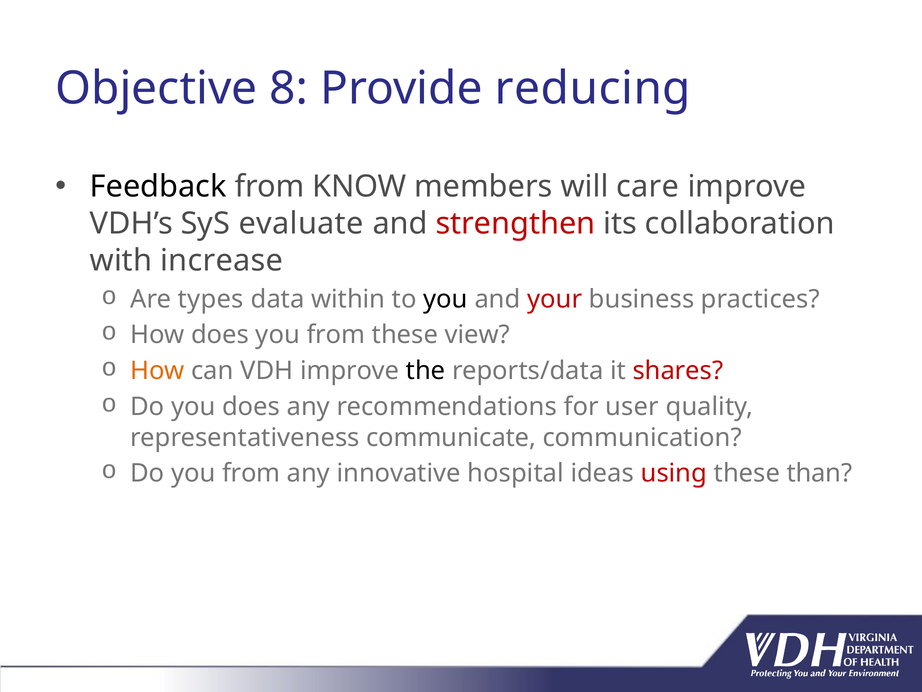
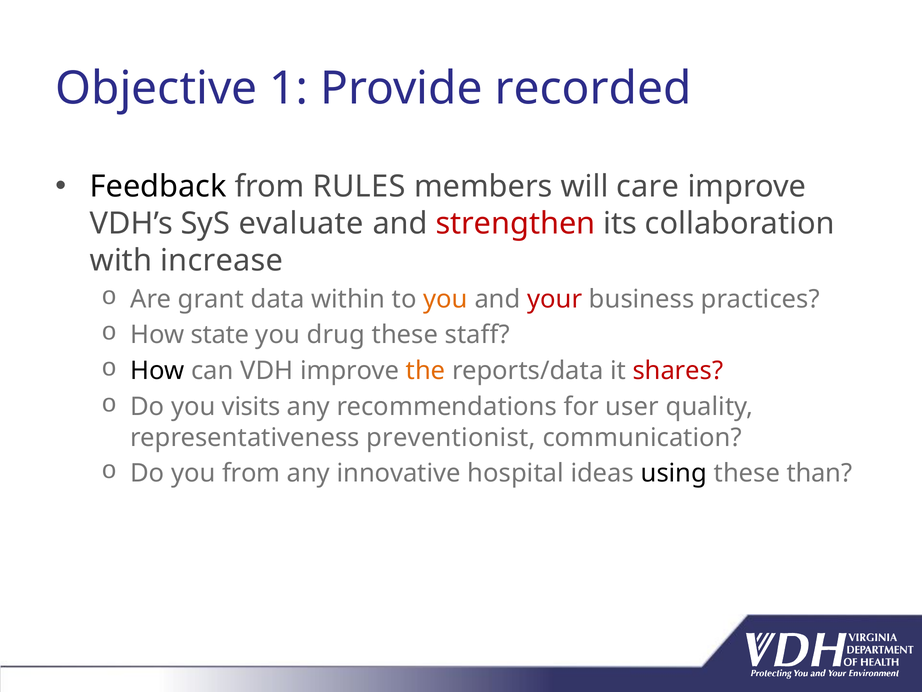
8: 8 -> 1
reducing: reducing -> recorded
KNOW: KNOW -> RULES
types: types -> grant
you at (446, 299) colour: black -> orange
How does: does -> state
from at (336, 335): from -> drug
view: view -> staff
How at (157, 371) colour: orange -> black
the colour: black -> orange
you does: does -> visits
communicate: communicate -> preventionist
using colour: red -> black
